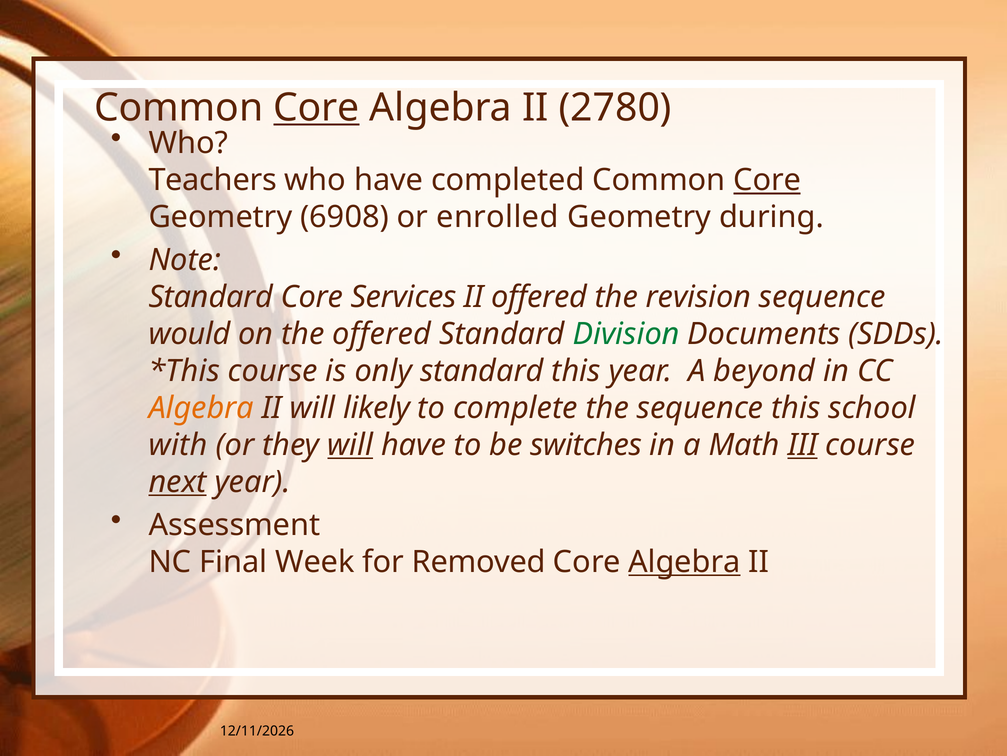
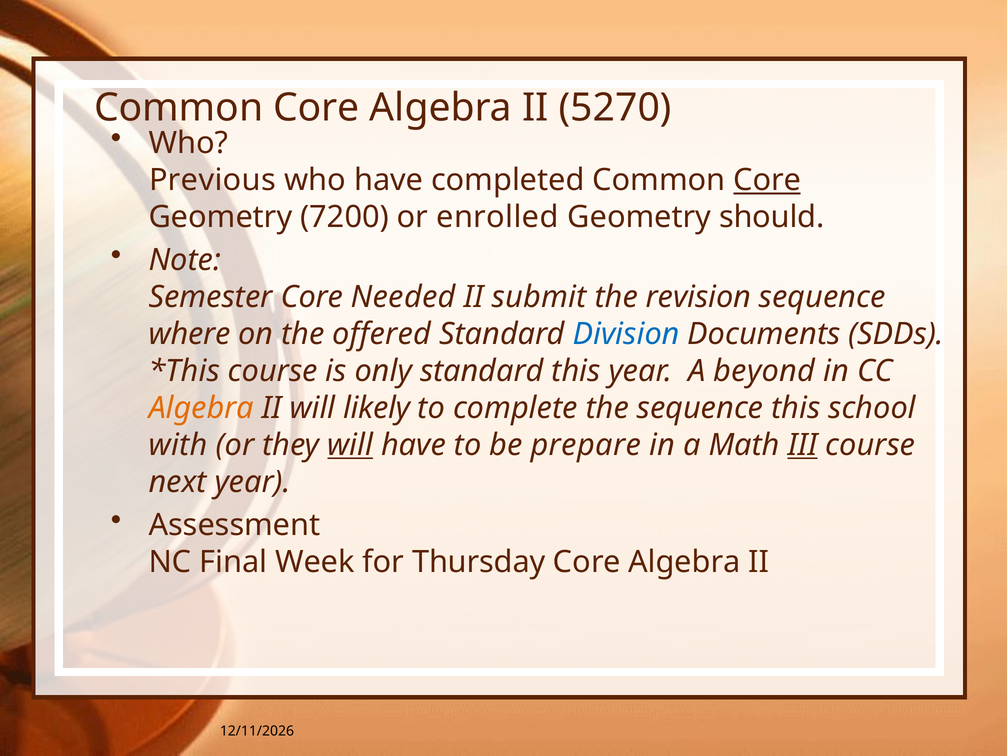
Core at (316, 108) underline: present -> none
2780: 2780 -> 5270
Teachers: Teachers -> Previous
6908: 6908 -> 7200
during: during -> should
Standard at (211, 297): Standard -> Semester
Services: Services -> Needed
II offered: offered -> submit
would: would -> where
Division colour: green -> blue
switches: switches -> prepare
next underline: present -> none
Removed: Removed -> Thursday
Algebra at (684, 561) underline: present -> none
